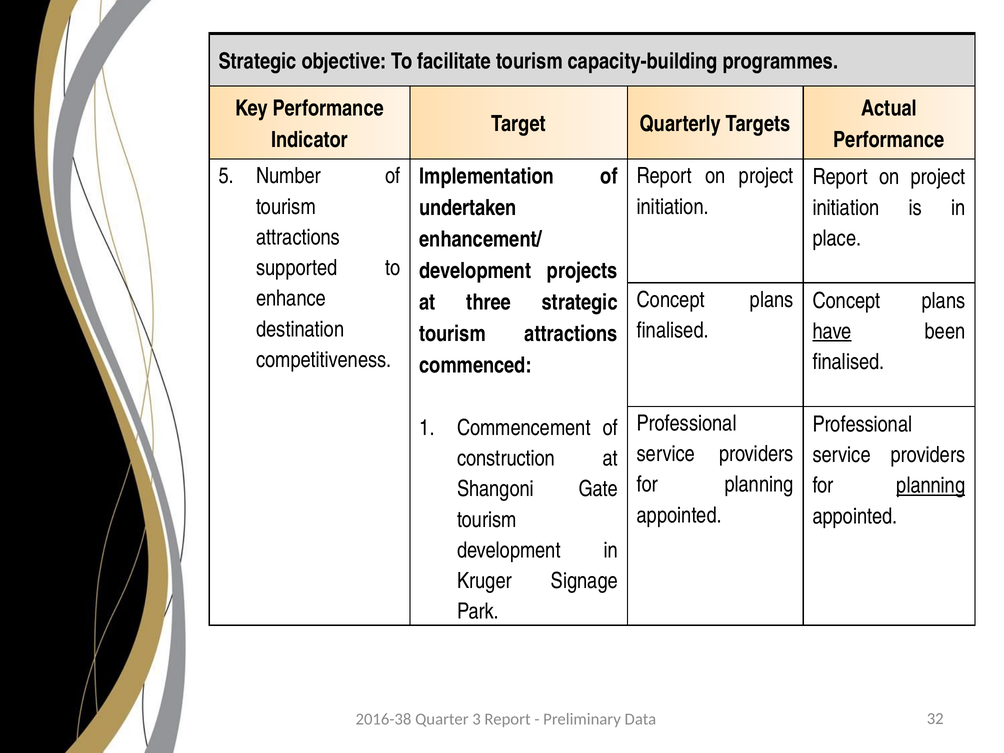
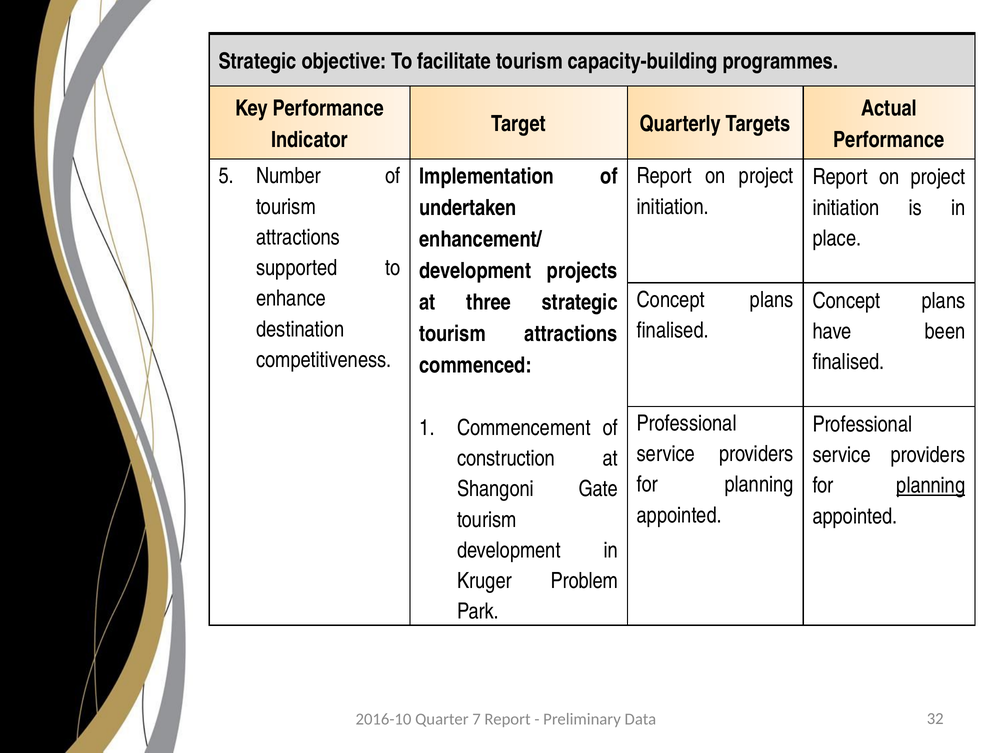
have underline: present -> none
Signage: Signage -> Problem
2016-38: 2016-38 -> 2016-10
3: 3 -> 7
